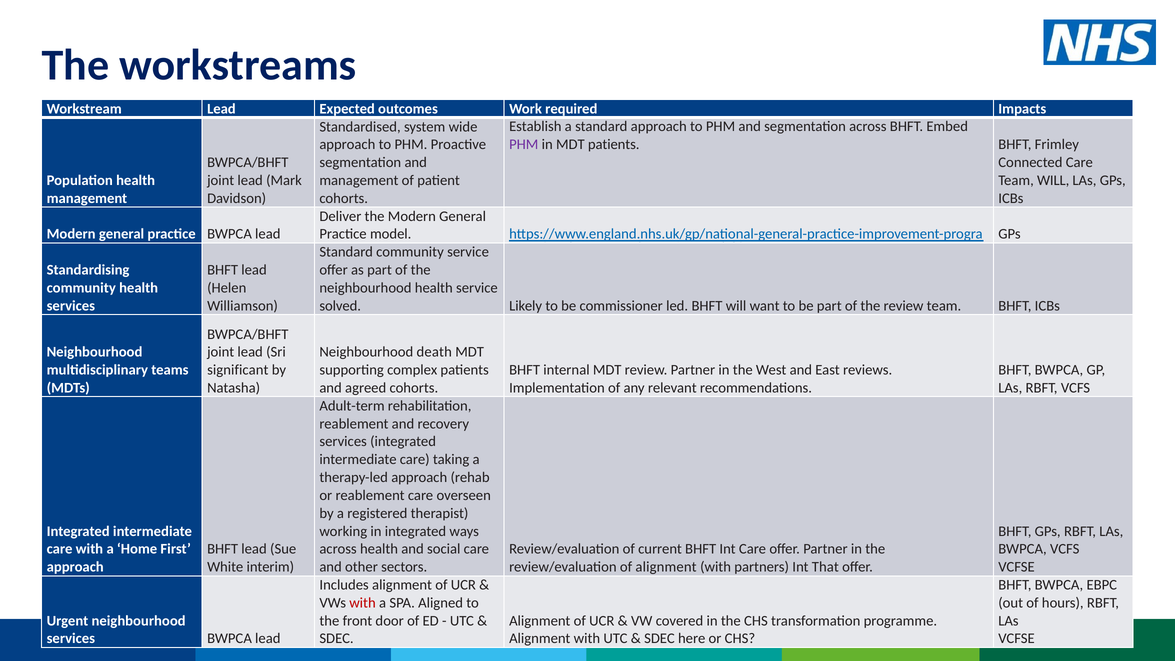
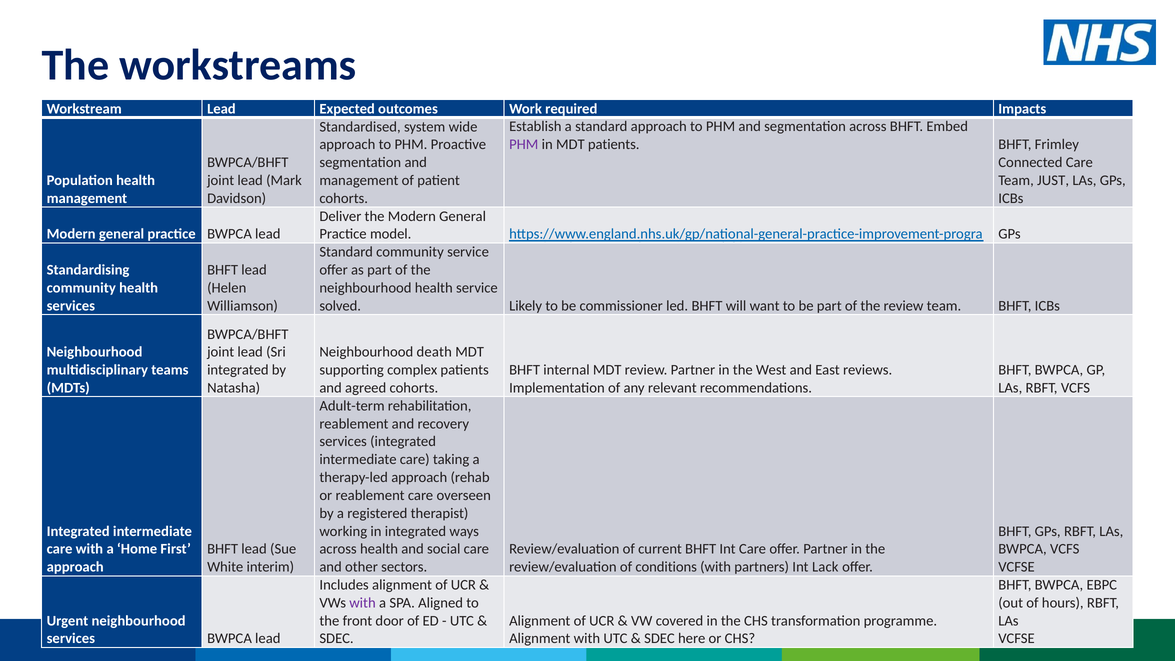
Team WILL: WILL -> JUST
significant at (238, 370): significant -> integrated
of alignment: alignment -> conditions
That: That -> Lack
with at (362, 603) colour: red -> purple
